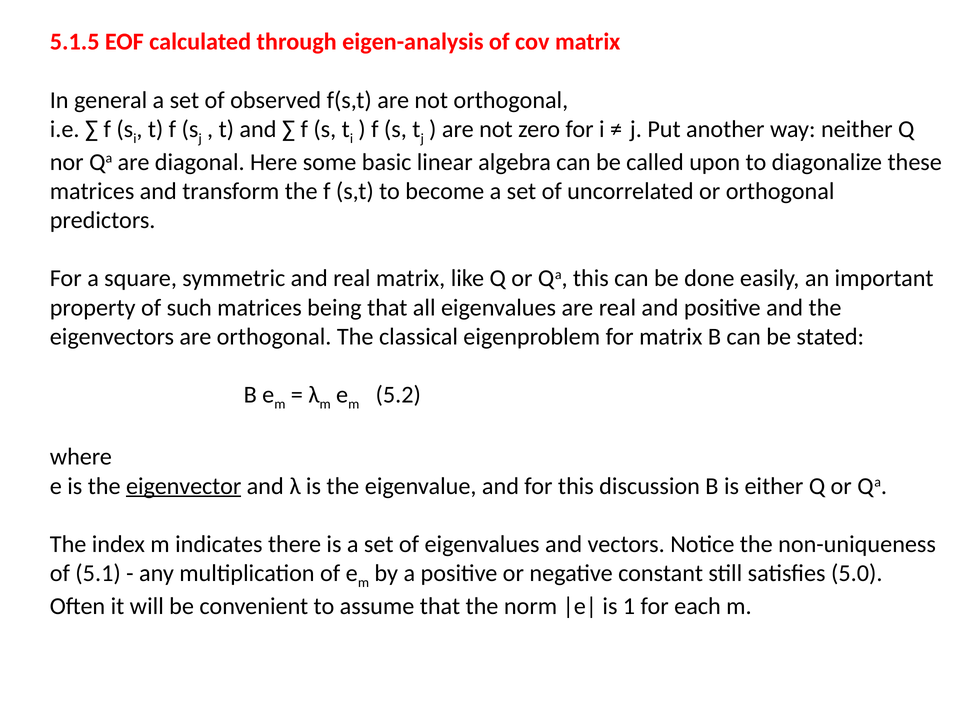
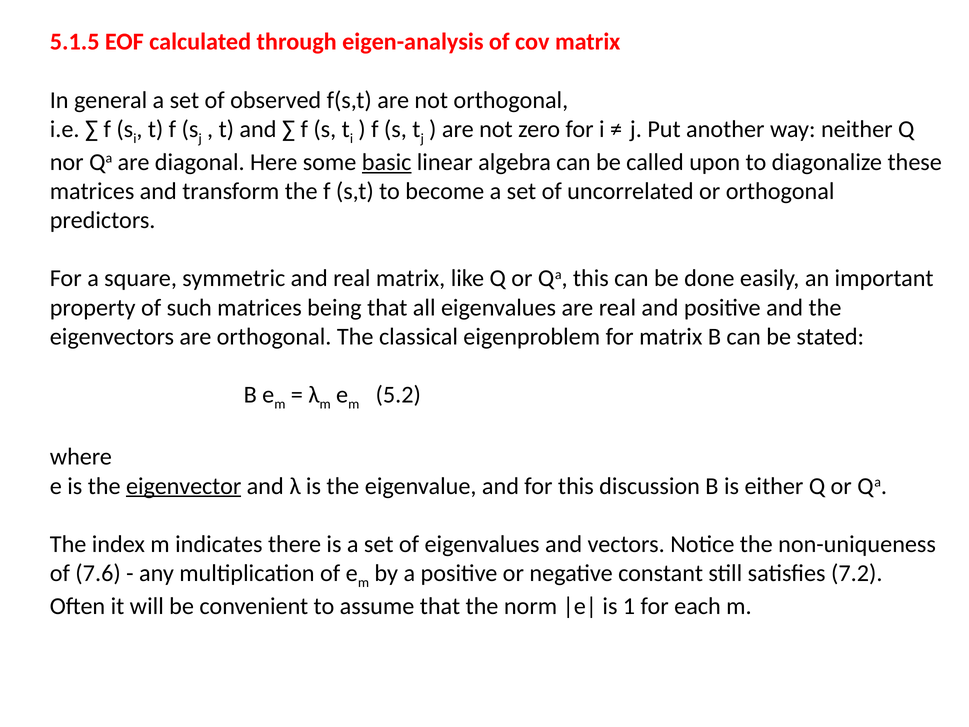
basic underline: none -> present
5.1: 5.1 -> 7.6
5.0: 5.0 -> 7.2
